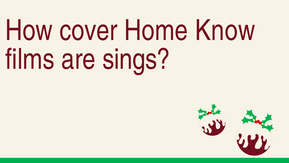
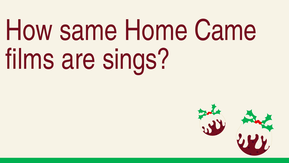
cover: cover -> same
Know: Know -> Came
